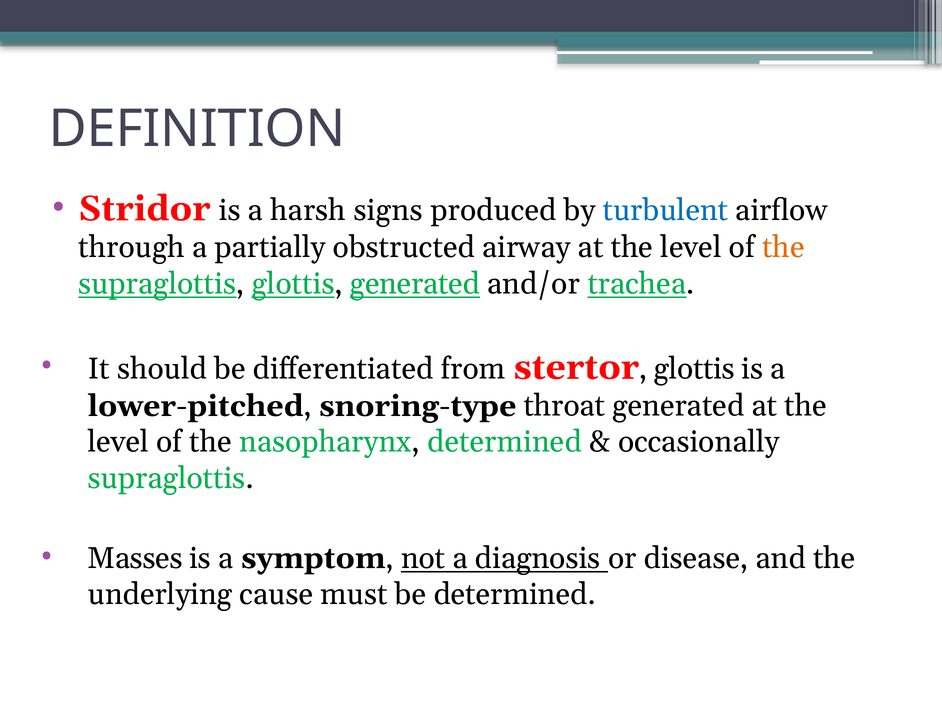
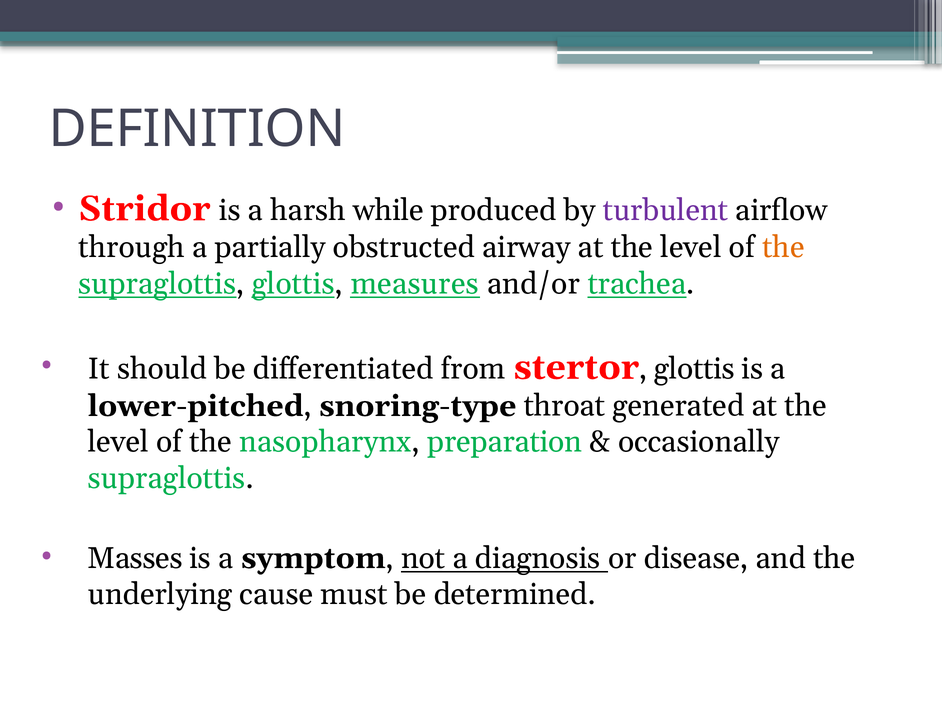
signs: signs -> while
turbulent colour: blue -> purple
glottis generated: generated -> measures
nasopharynx determined: determined -> preparation
